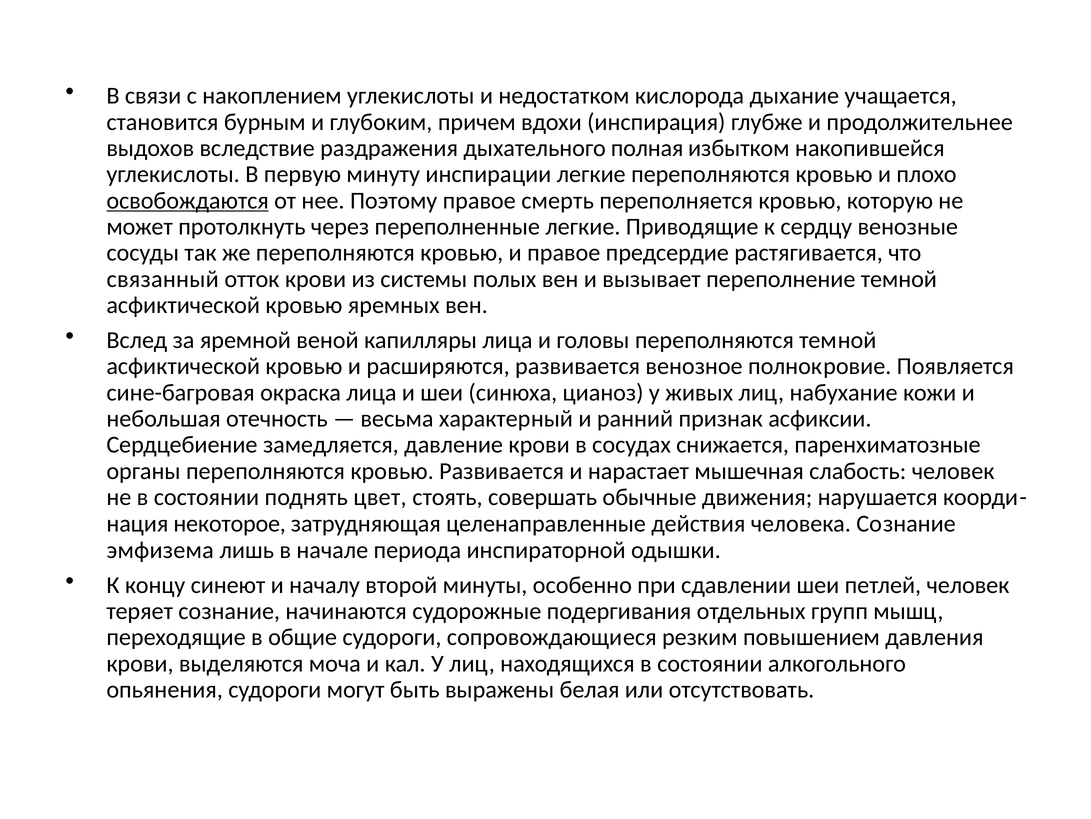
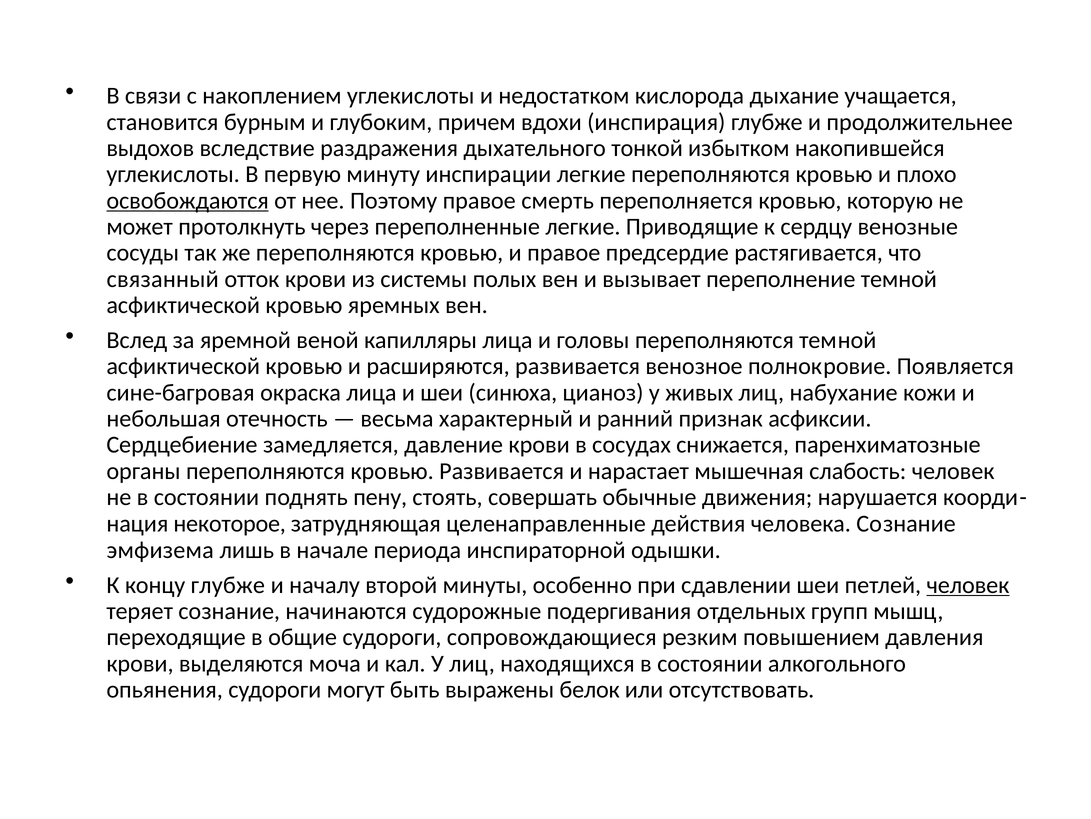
полная: полная -> тонкой
цвет: цвет -> пену
концу синеют: синеют -> глубже
человек at (968, 585) underline: none -> present
белая: белая -> белок
